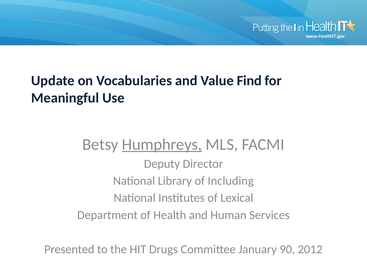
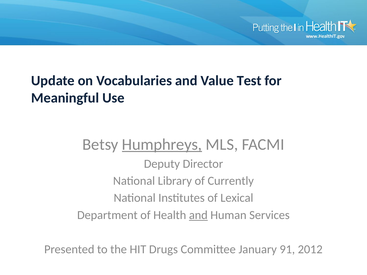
Find: Find -> Test
Including: Including -> Currently
and at (198, 215) underline: none -> present
90: 90 -> 91
